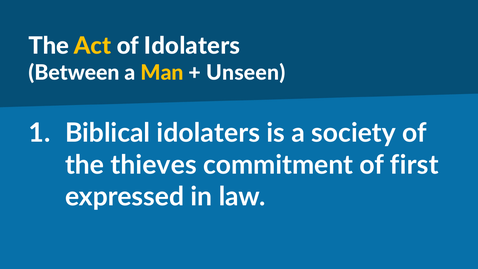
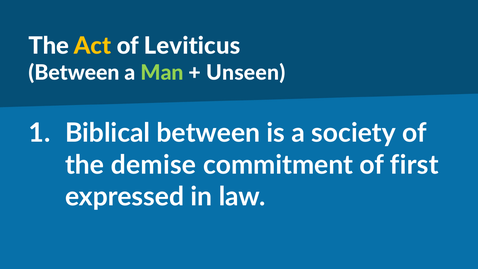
of Idolaters: Idolaters -> Leviticus
Man colour: yellow -> light green
Biblical idolaters: idolaters -> between
thieves: thieves -> demise
